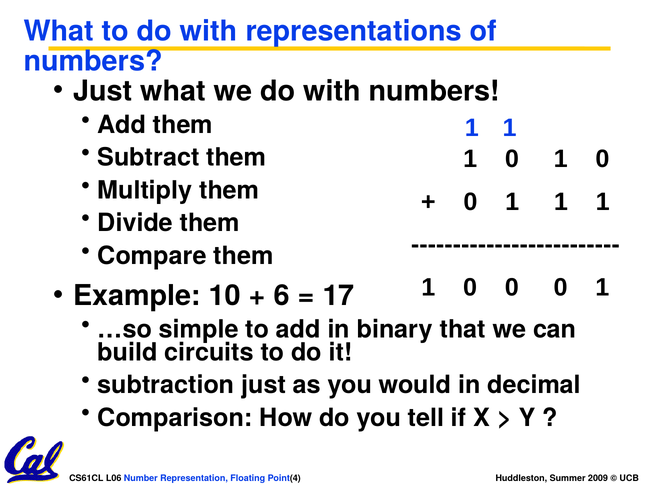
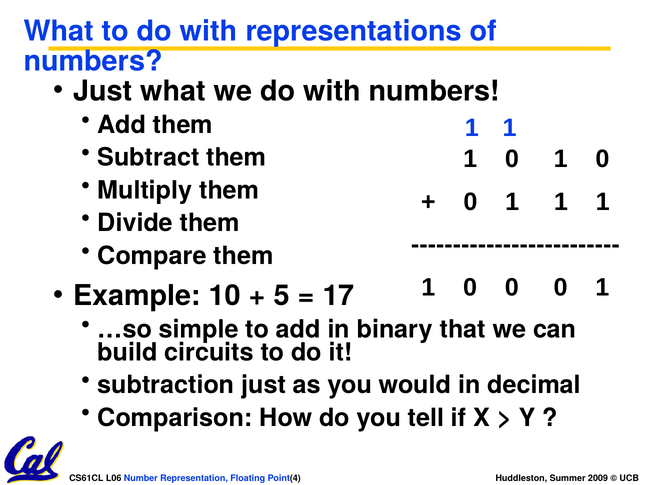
6: 6 -> 5
